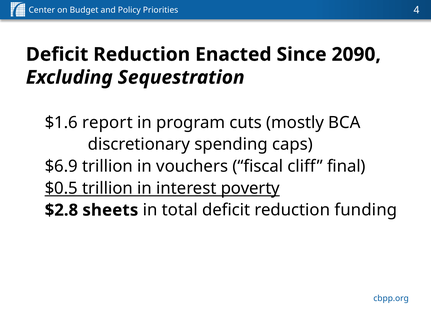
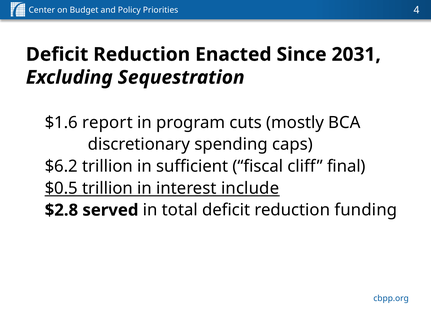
2090: 2090 -> 2031
$6.9: $6.9 -> $6.2
vouchers: vouchers -> sufficient
poverty: poverty -> include
sheets: sheets -> served
